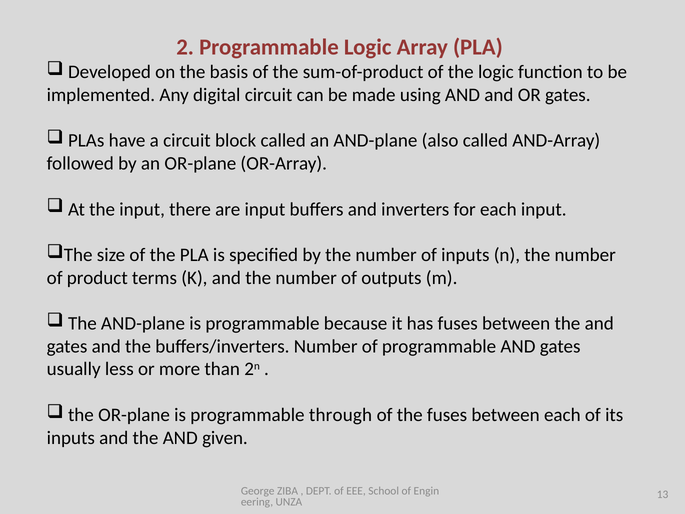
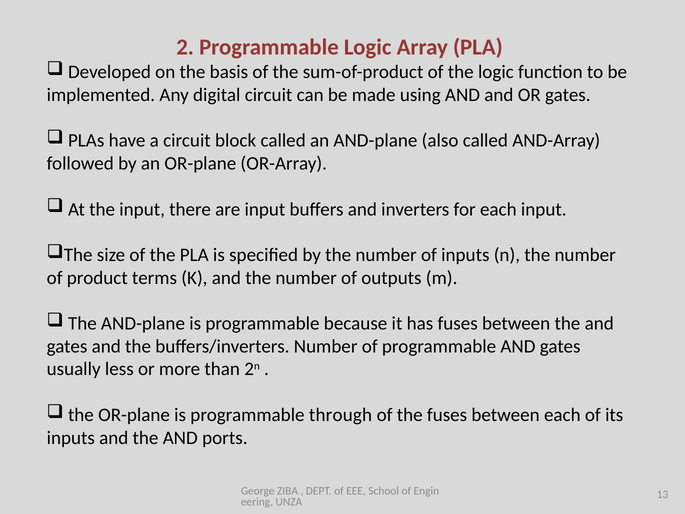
given: given -> ports
